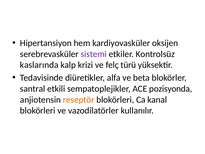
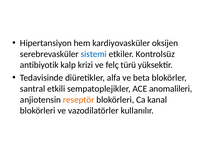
sistemi colour: purple -> blue
kaslarında: kaslarında -> antibiyotik
pozisyonda: pozisyonda -> anomalileri
